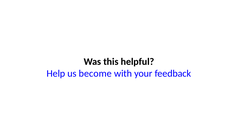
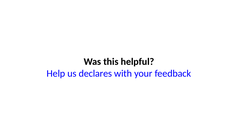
become: become -> declares
